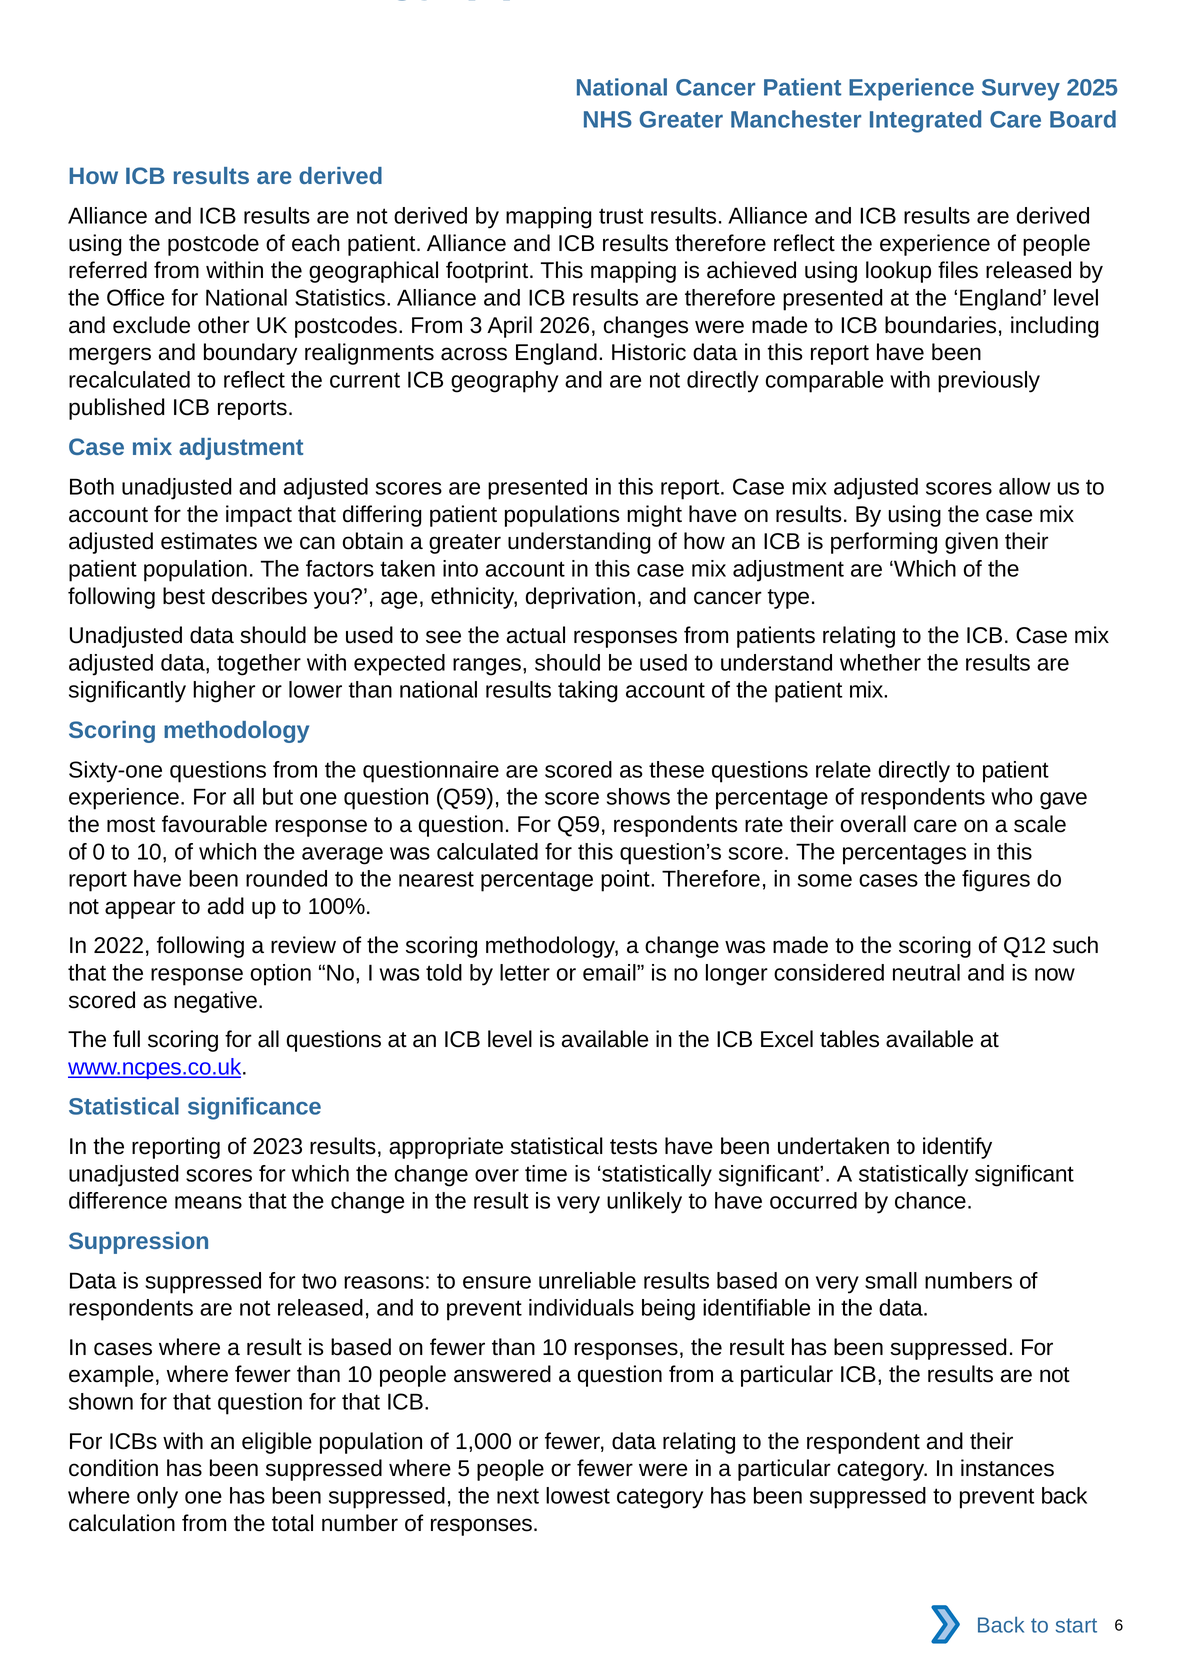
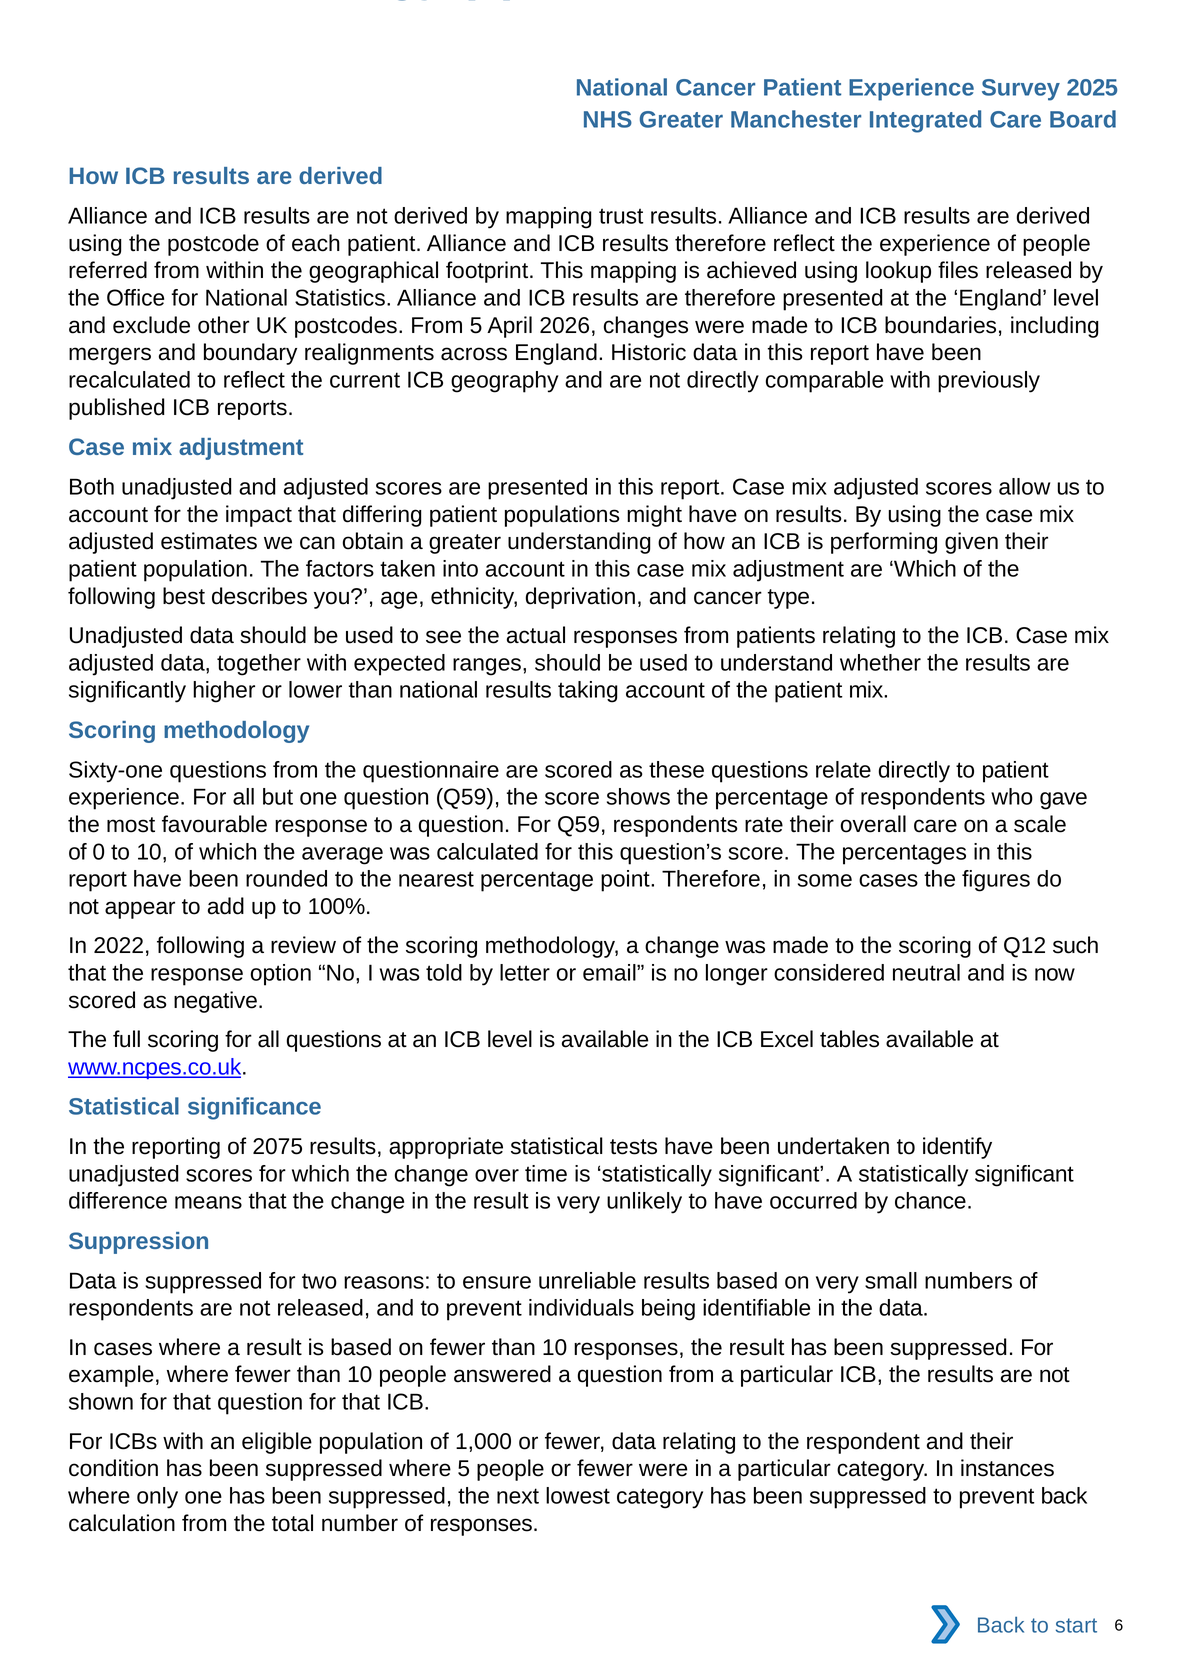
From 3: 3 -> 5
2023: 2023 -> 2075
